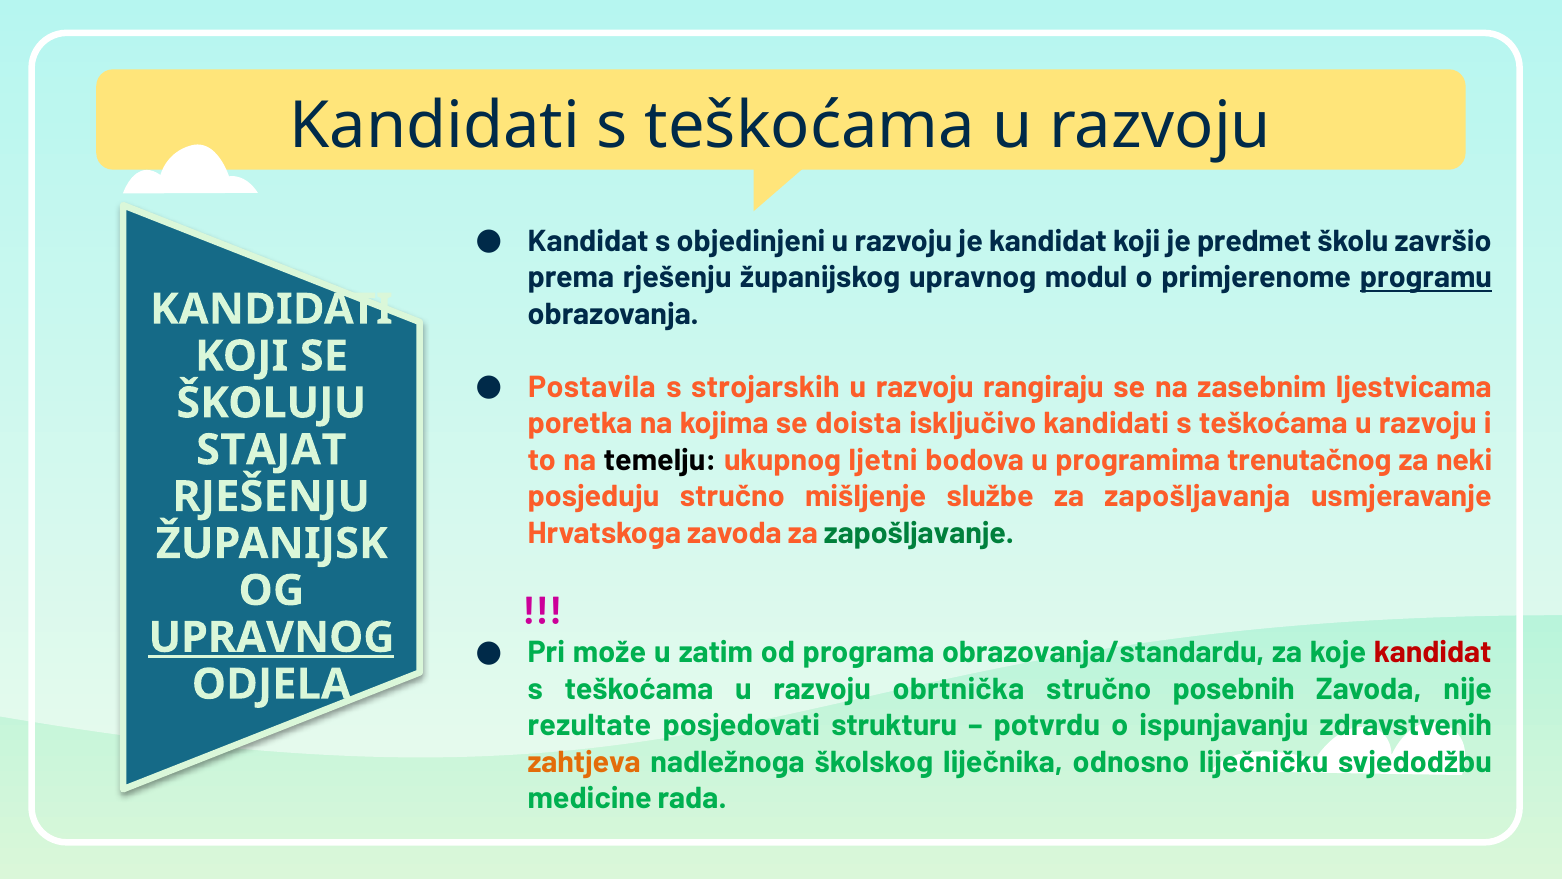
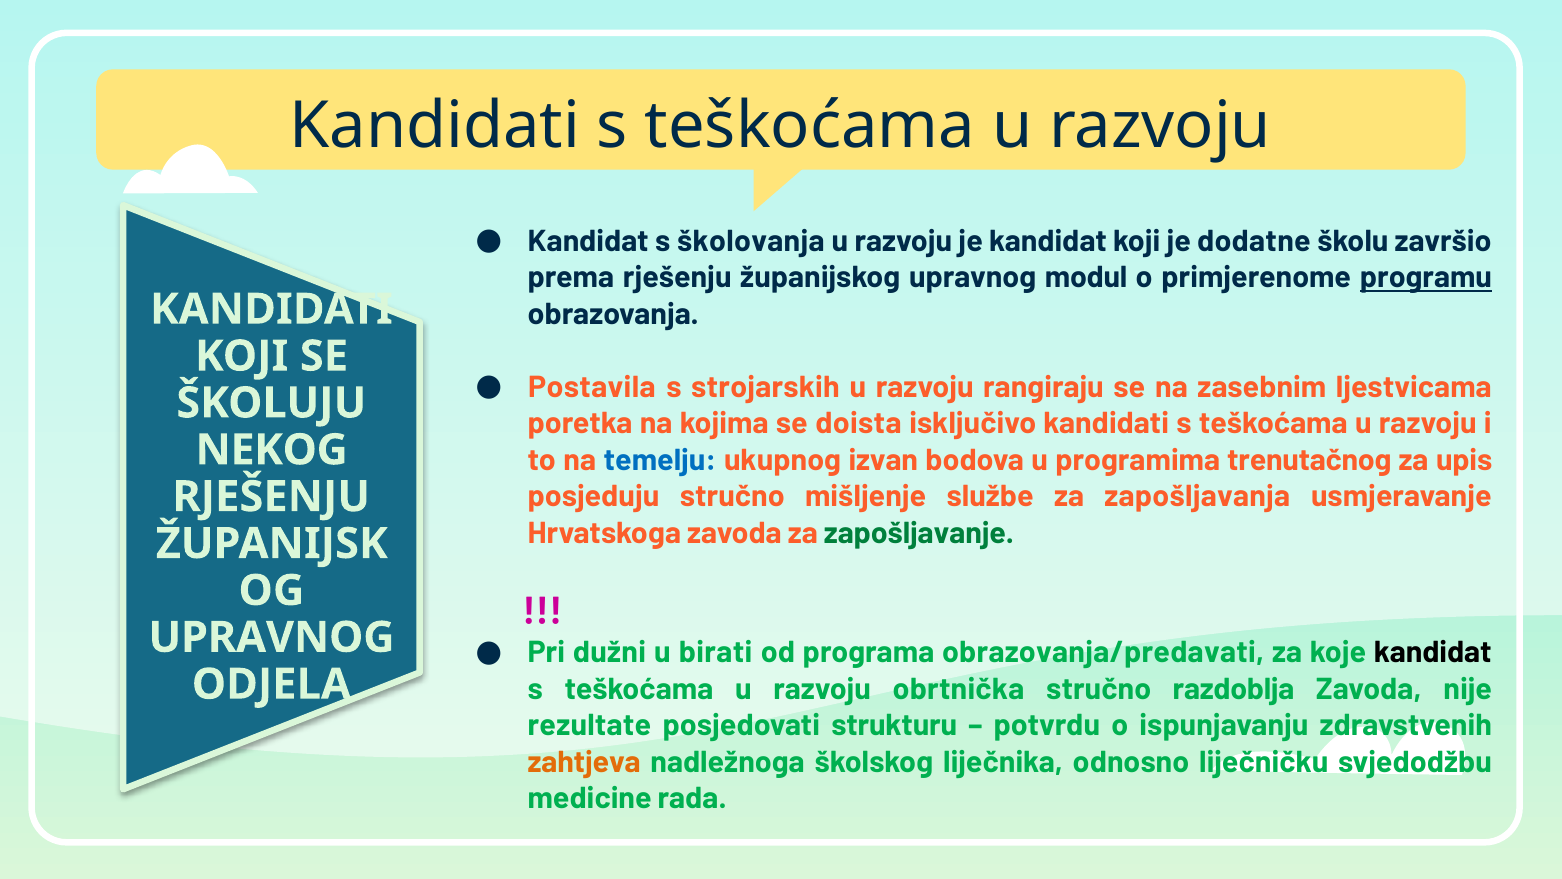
objedinjeni: objedinjeni -> školovanja
predmet: predmet -> dodatne
STAJAT: STAJAT -> NEKOG
temelju colour: black -> blue
ljetni: ljetni -> izvan
neki: neki -> upis
UPRAVNOG at (272, 637) underline: present -> none
može: može -> dužni
zatim: zatim -> birati
obrazovanja/standardu: obrazovanja/standardu -> obrazovanja/predavati
kandidat at (1433, 653) colour: red -> black
posebnih: posebnih -> razdoblja
